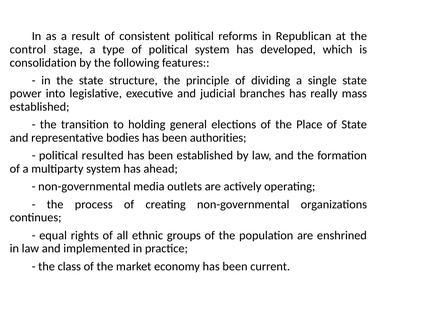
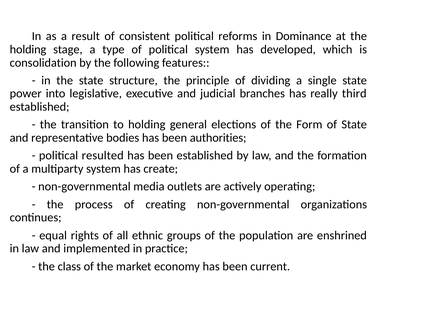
Republican: Republican -> Dominance
control at (28, 50): control -> holding
mass: mass -> third
Place: Place -> Form
ahead: ahead -> create
